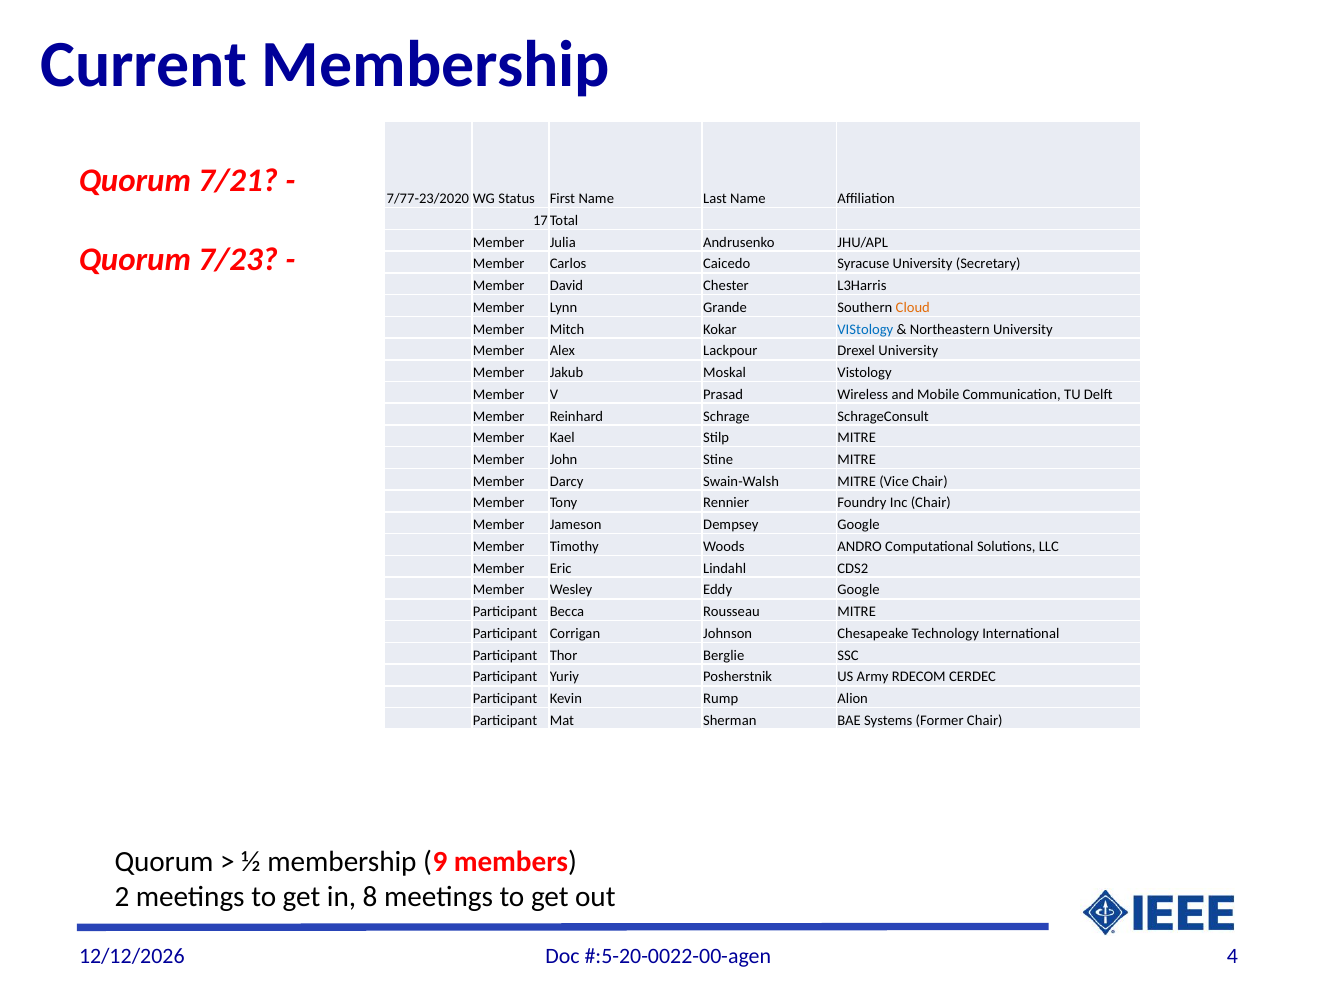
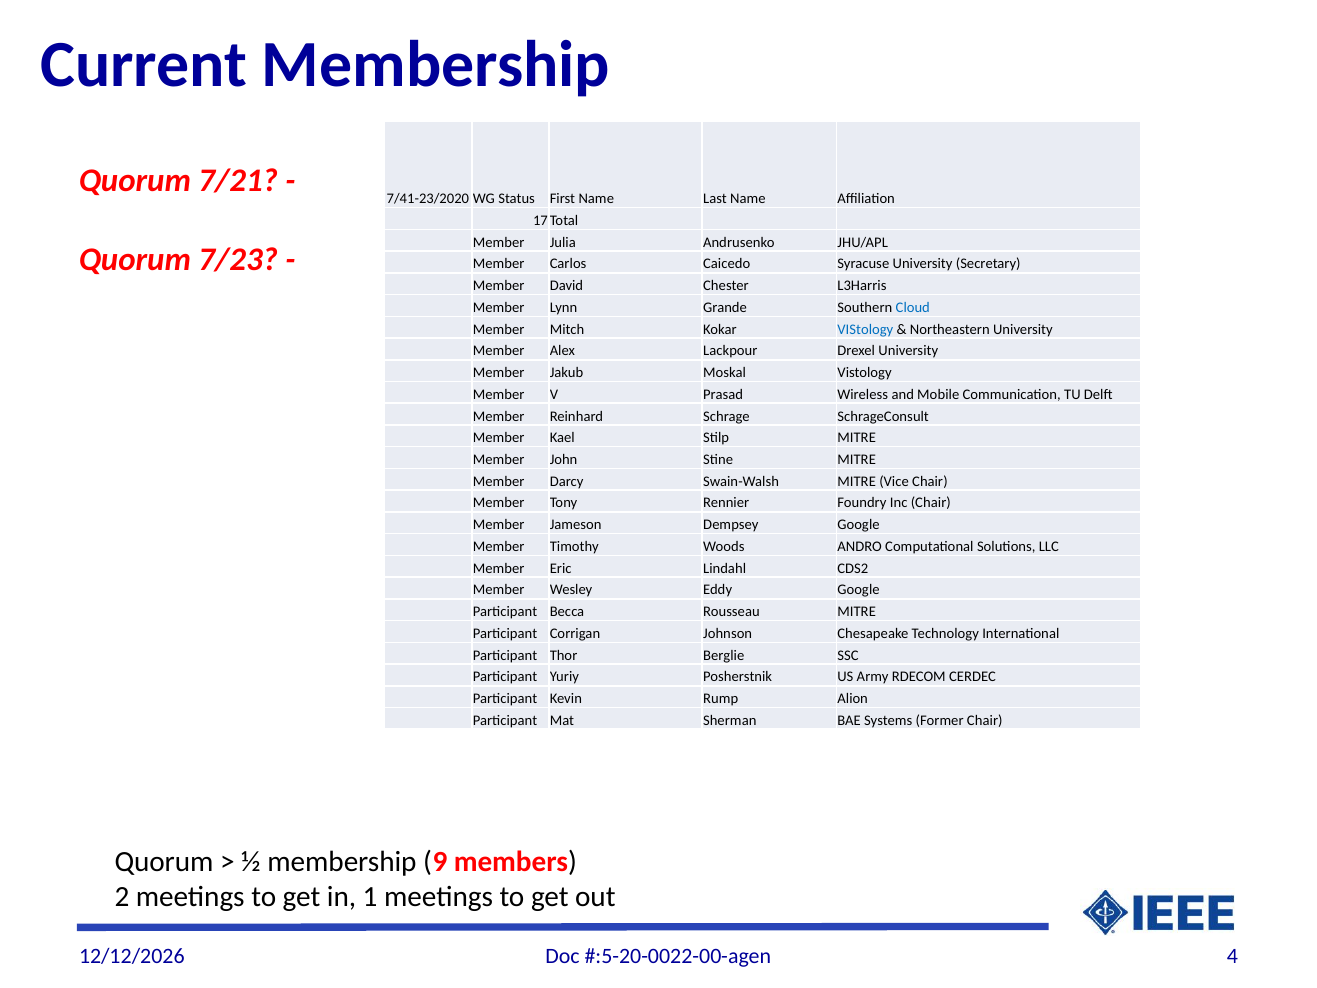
7/77-23/2020: 7/77-23/2020 -> 7/41-23/2020
Cloud colour: orange -> blue
8: 8 -> 1
